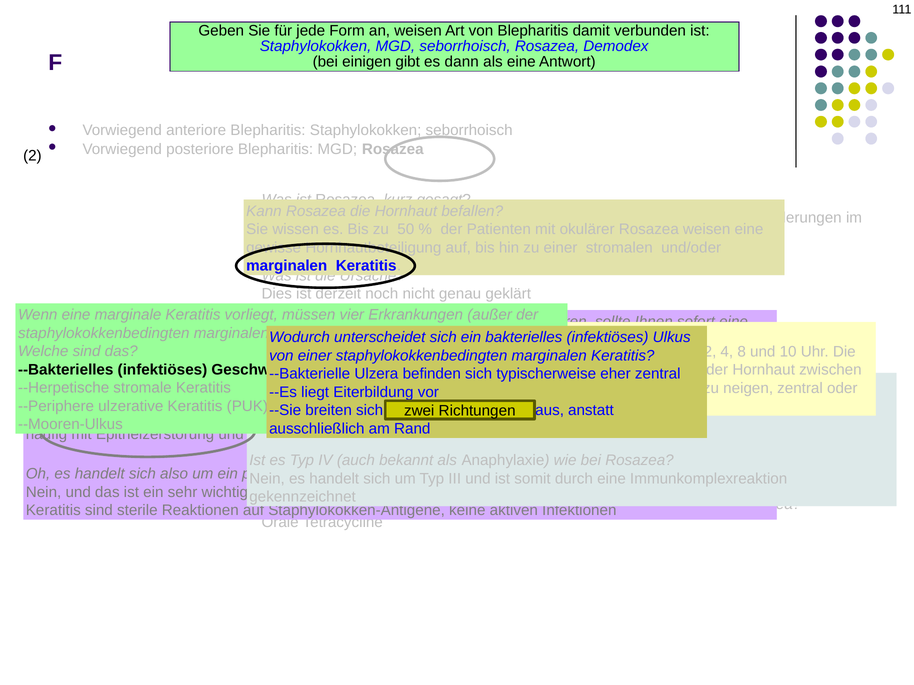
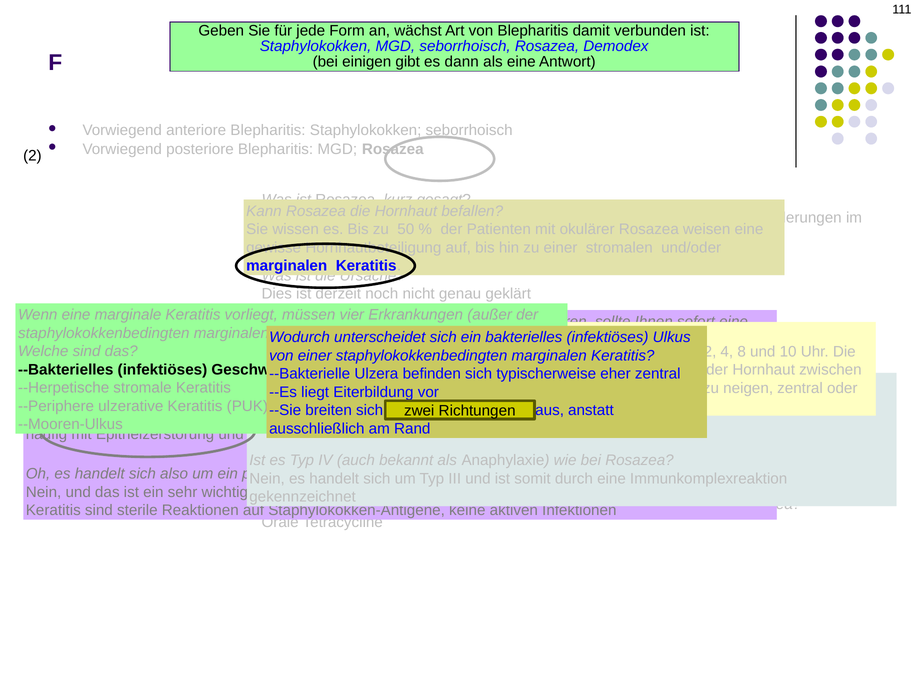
an weisen: weisen -> wächst
